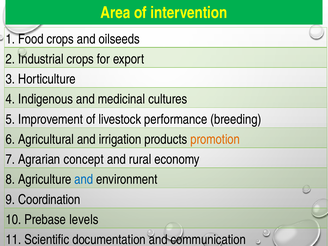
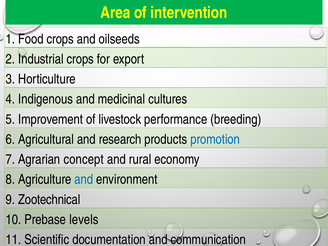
irrigation: irrigation -> research
promotion colour: orange -> blue
Coordination: Coordination -> Zootechnical
